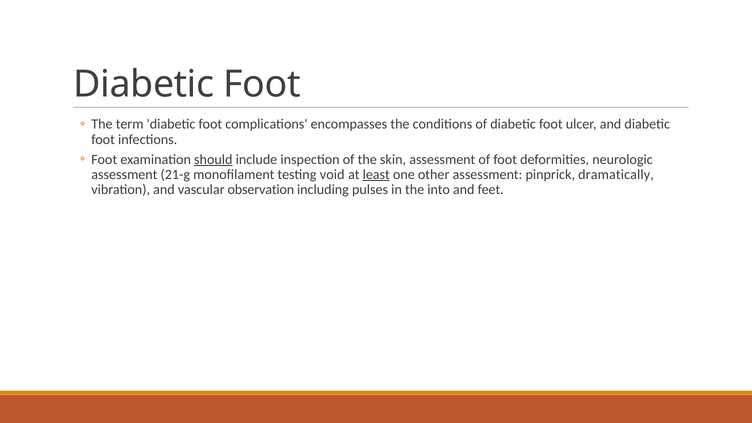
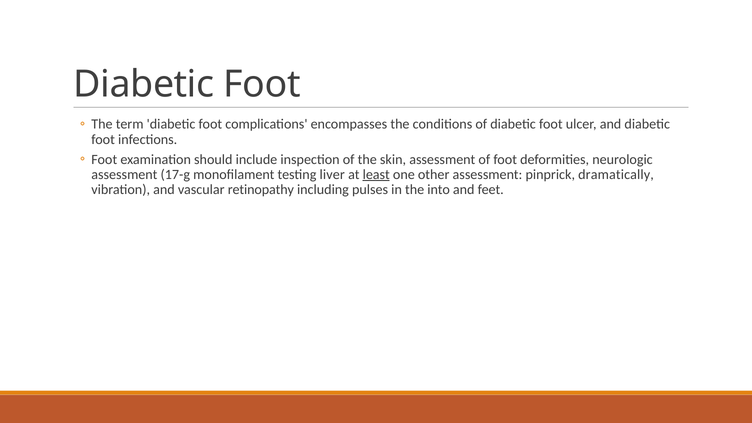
should underline: present -> none
21-g: 21-g -> 17-g
void: void -> liver
observation: observation -> retinopathy
